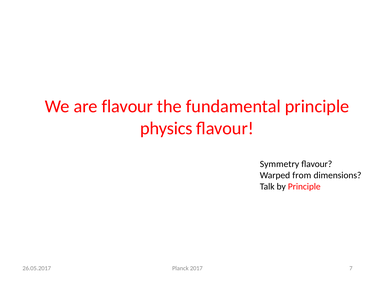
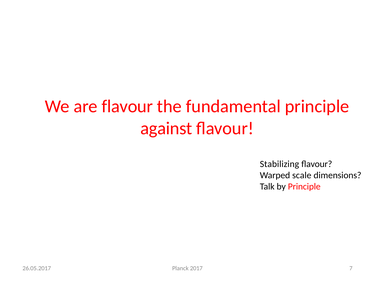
physics: physics -> against
Symmetry: Symmetry -> Stabilizing
from: from -> scale
